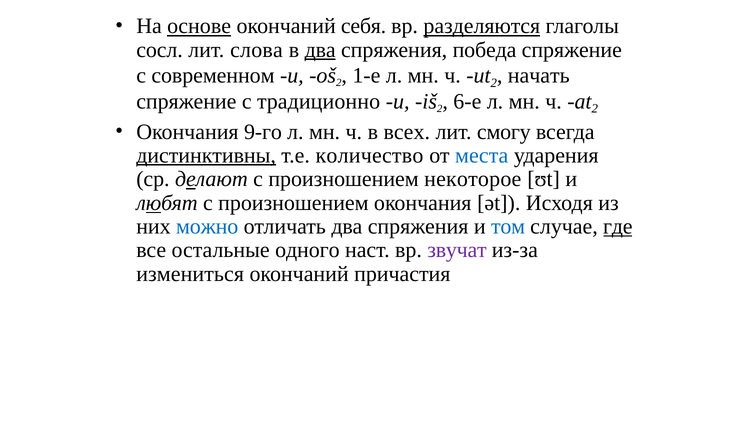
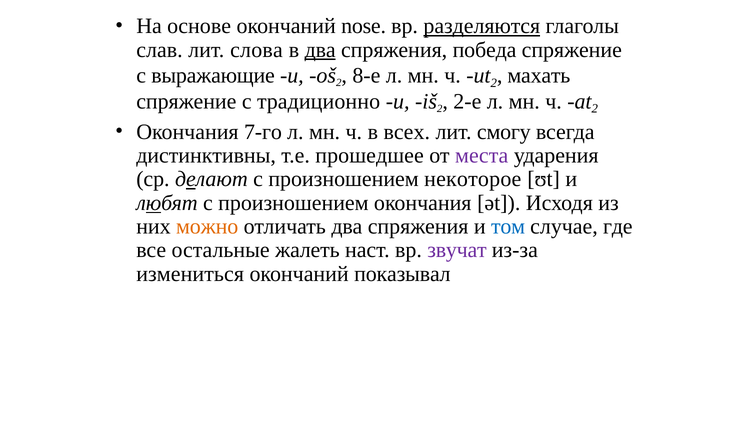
основе underline: present -> none
себя: себя -> nose
сосл: сосл -> слав
современном: современном -> выражающие
1-е: 1-е -> 8-е
начать: начать -> махать
6-е: 6-е -> 2-е
9-го: 9-го -> 7-го
дистинктивны underline: present -> none
количество: количество -> прошедшее
места colour: blue -> purple
можно colour: blue -> orange
где underline: present -> none
одного: одного -> жалеть
причастия: причастия -> показывал
